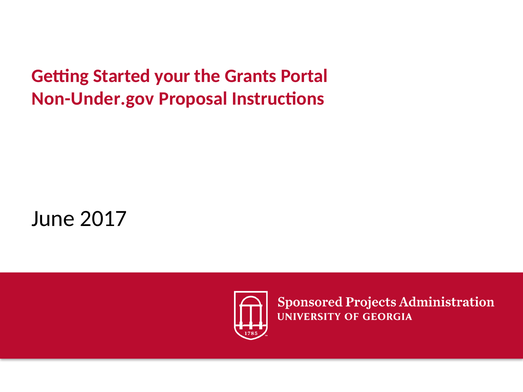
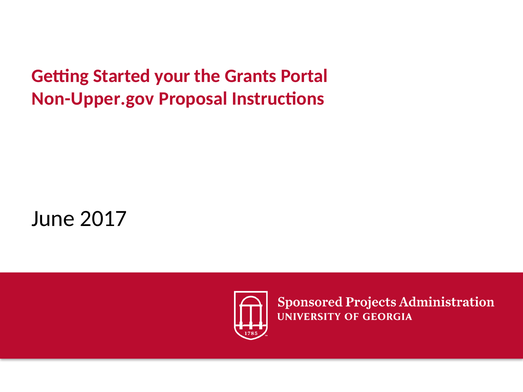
Non-Under.gov: Non-Under.gov -> Non-Upper.gov
